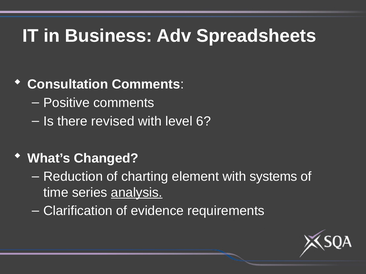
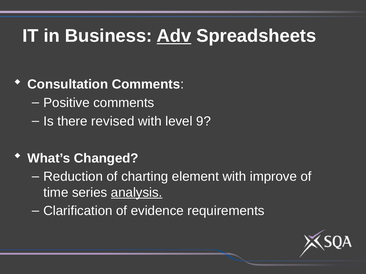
Adv underline: none -> present
6: 6 -> 9
systems: systems -> improve
